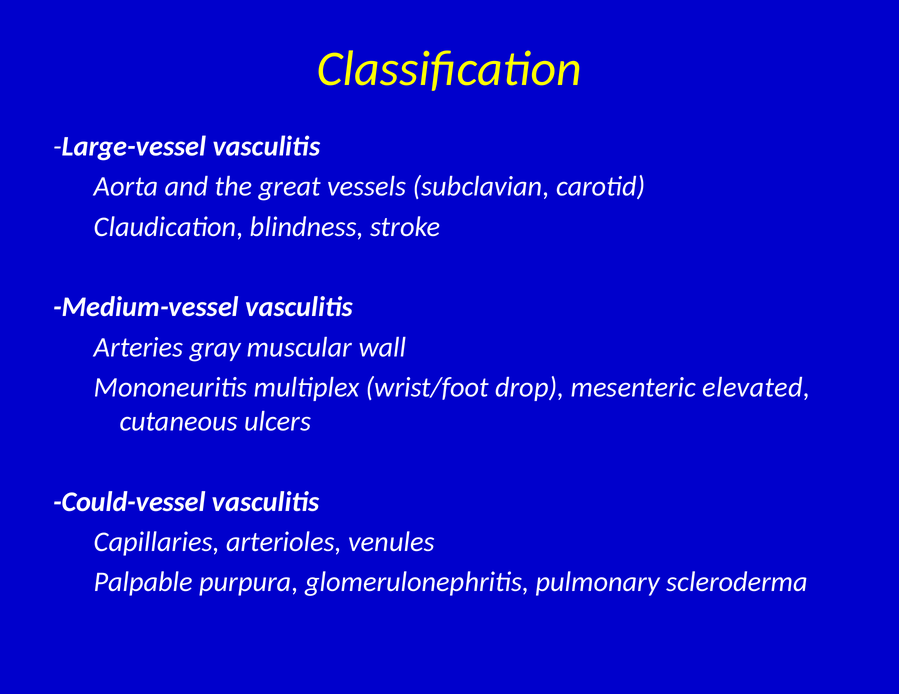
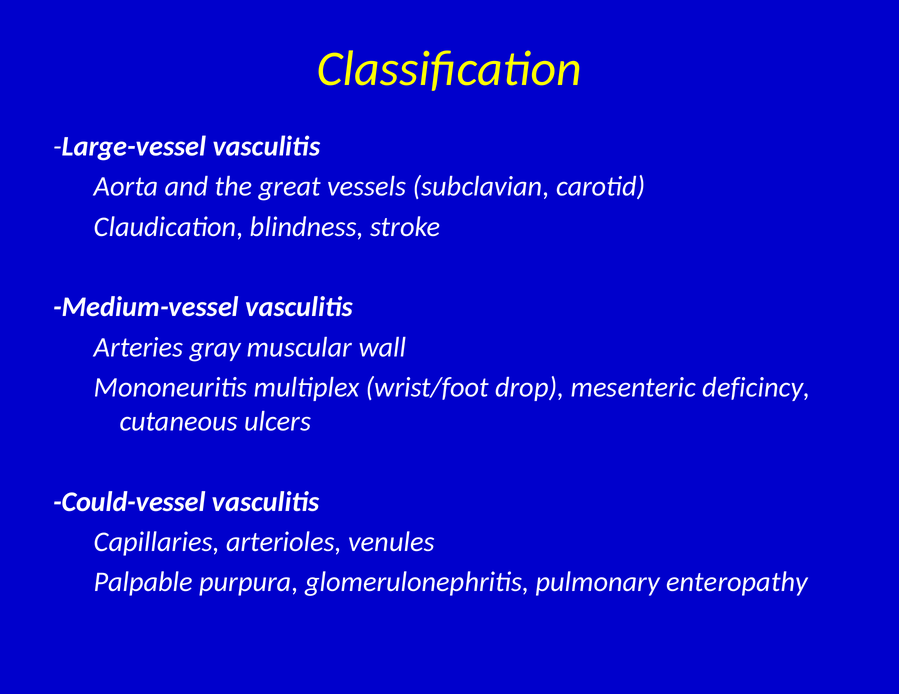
elevated: elevated -> deficincy
scleroderma: scleroderma -> enteropathy
